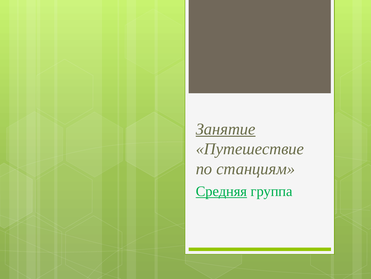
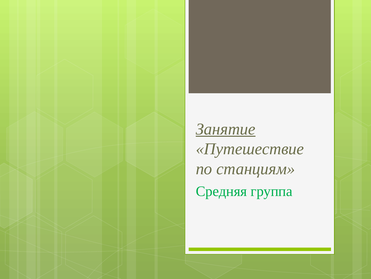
Средняя underline: present -> none
